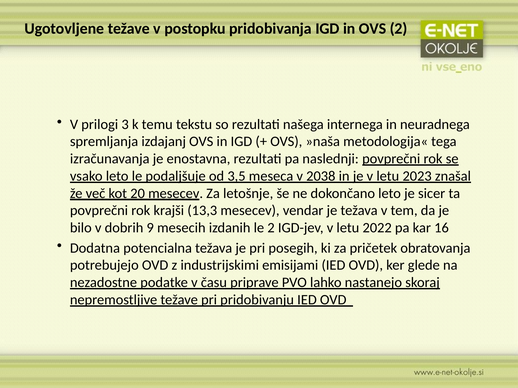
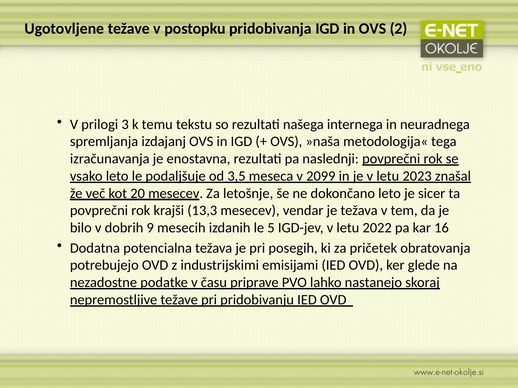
2038: 2038 -> 2099
le 2: 2 -> 5
